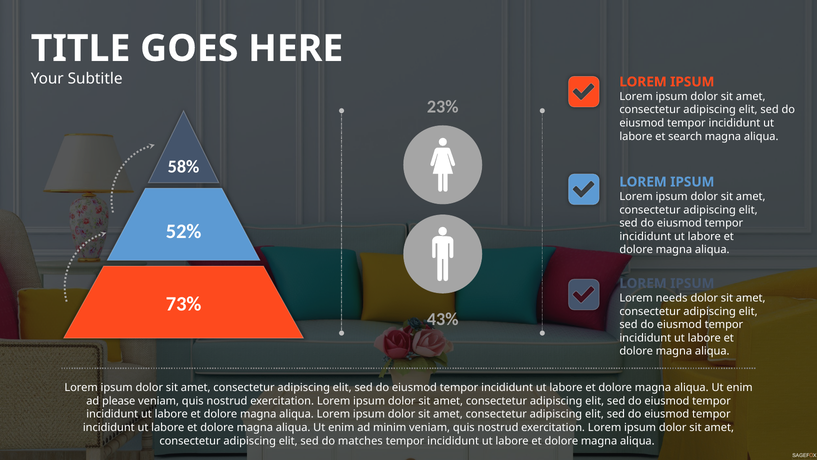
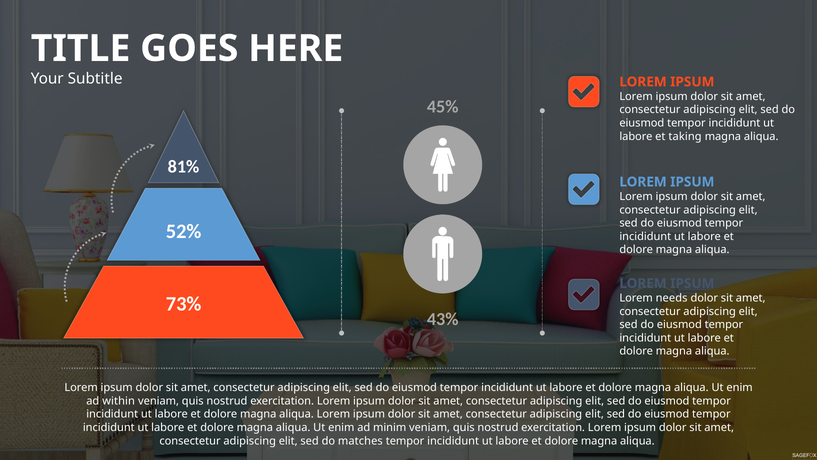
23%: 23% -> 45%
search: search -> taking
58%: 58% -> 81%
please: please -> within
